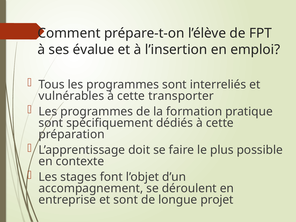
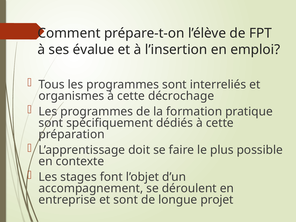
vulnérables: vulnérables -> organismes
transporter: transporter -> décrochage
